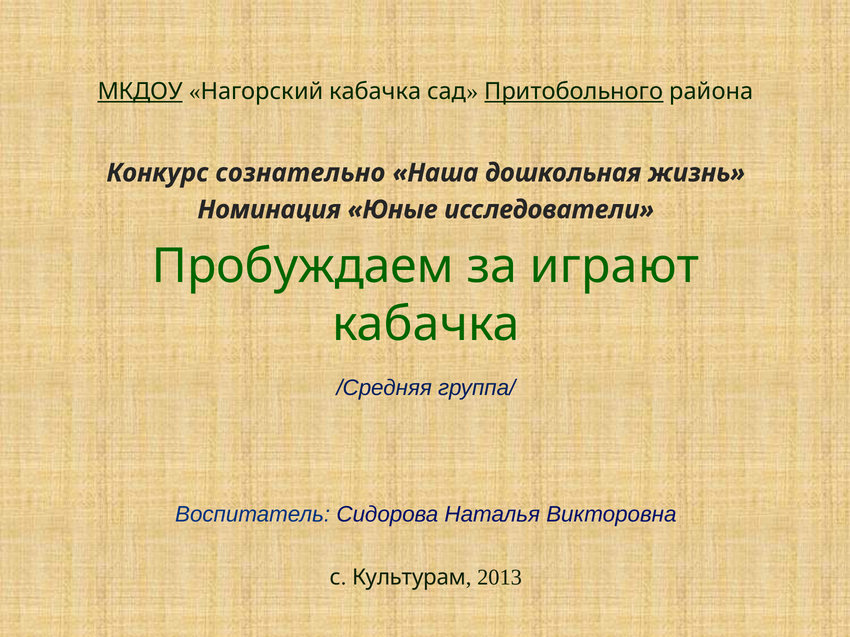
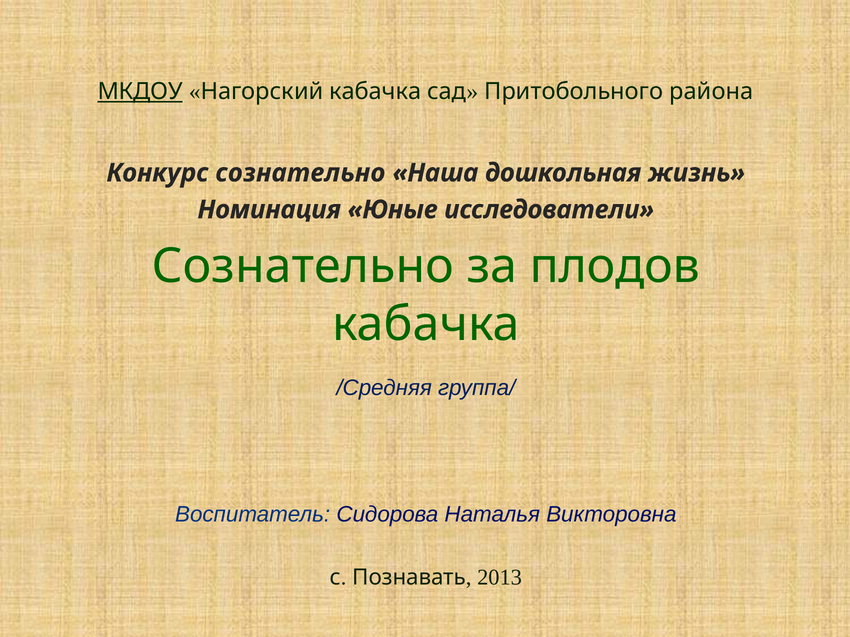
Притобольного underline: present -> none
Пробуждаем at (303, 266): Пробуждаем -> Сознательно
играют: играют -> плодов
Культурам: Культурам -> Познавать
